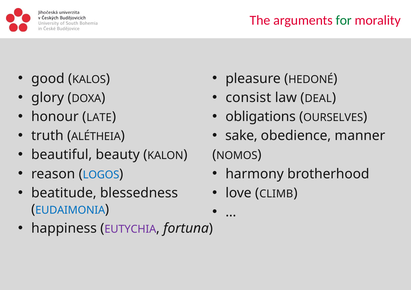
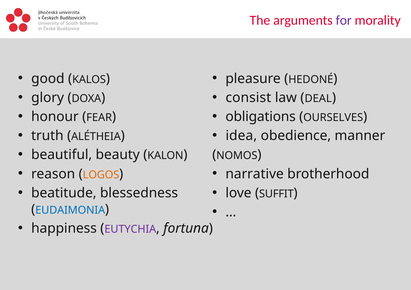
for colour: green -> purple
LATE: LATE -> FEAR
sake: sake -> idea
LOGOS colour: blue -> orange
harmony: harmony -> narrative
CLIMB: CLIMB -> SUFFIT
